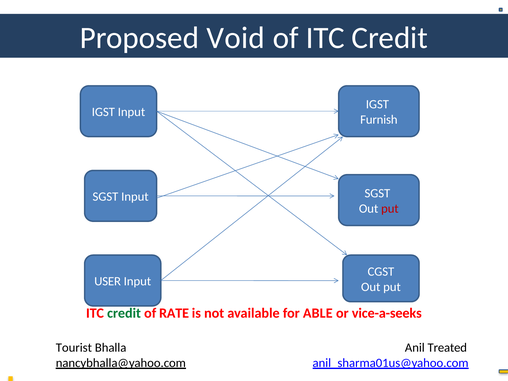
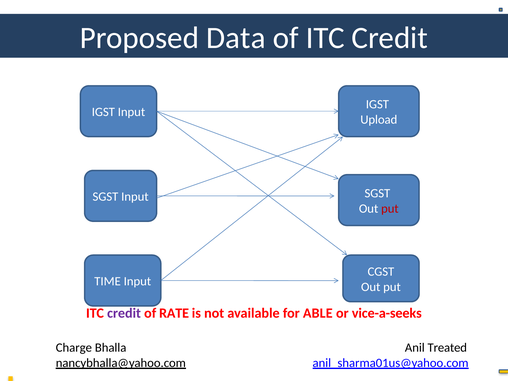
Void: Void -> Data
Furnish: Furnish -> Upload
USER: USER -> TIME
credit at (124, 313) colour: green -> purple
Tourist: Tourist -> Charge
